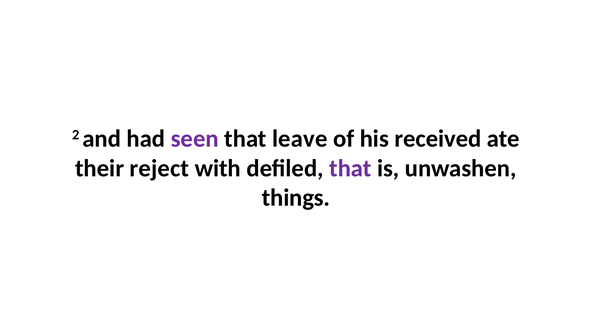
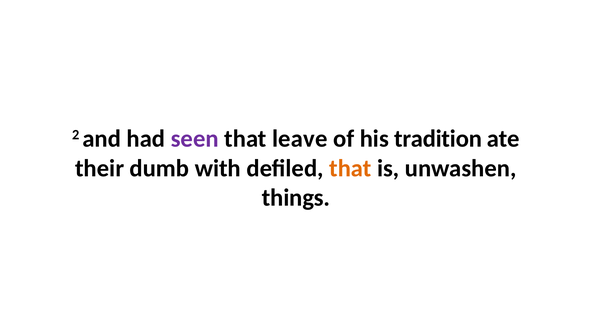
received: received -> tradition
reject: reject -> dumb
that at (350, 168) colour: purple -> orange
